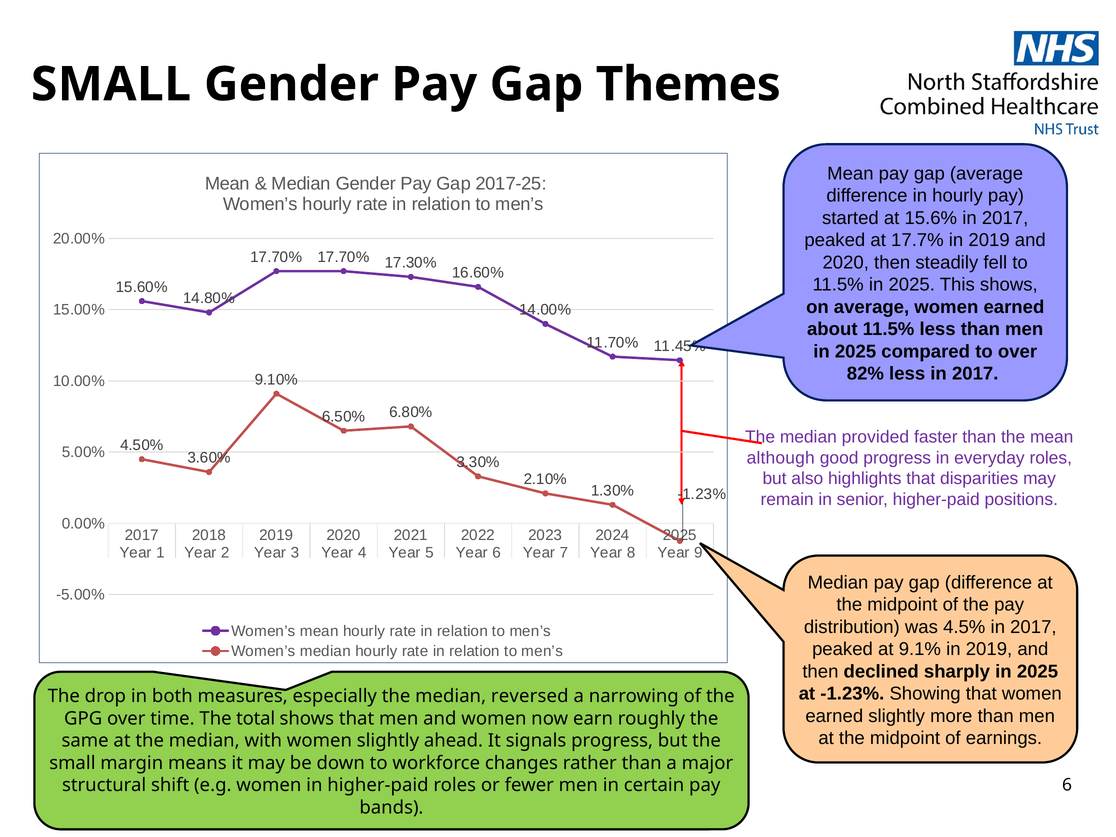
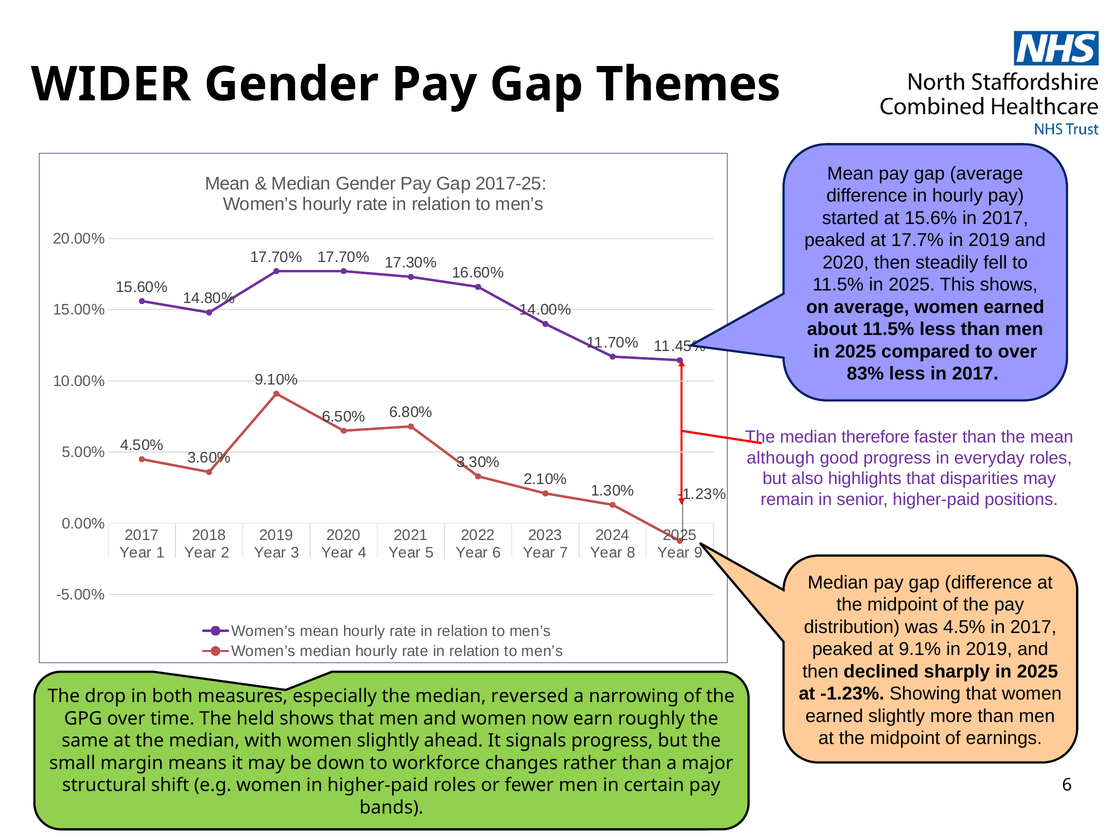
SMALL at (111, 84): SMALL -> WIDER
82%: 82% -> 83%
provided: provided -> therefore
total: total -> held
